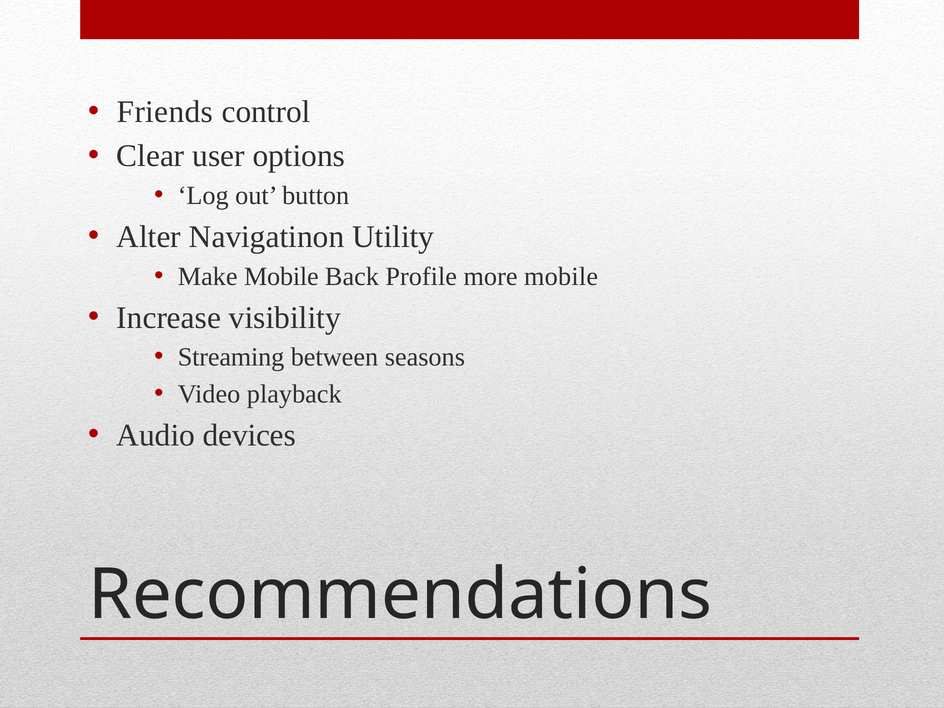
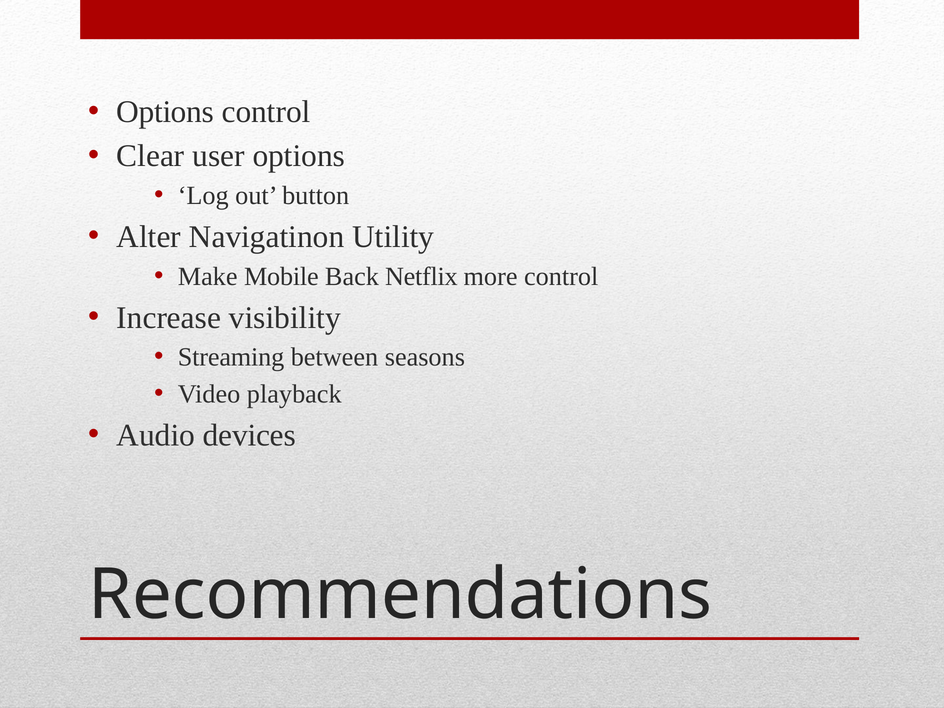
Friends at (165, 112): Friends -> Options
Profile: Profile -> Netflix
more mobile: mobile -> control
